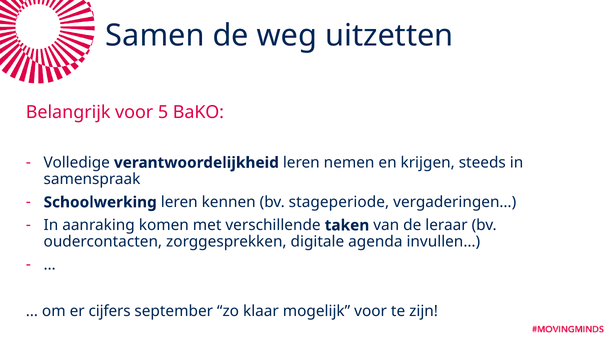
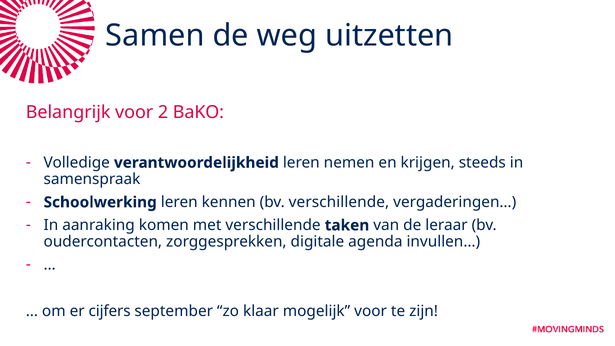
5: 5 -> 2
bv stageperiode: stageperiode -> verschillende
